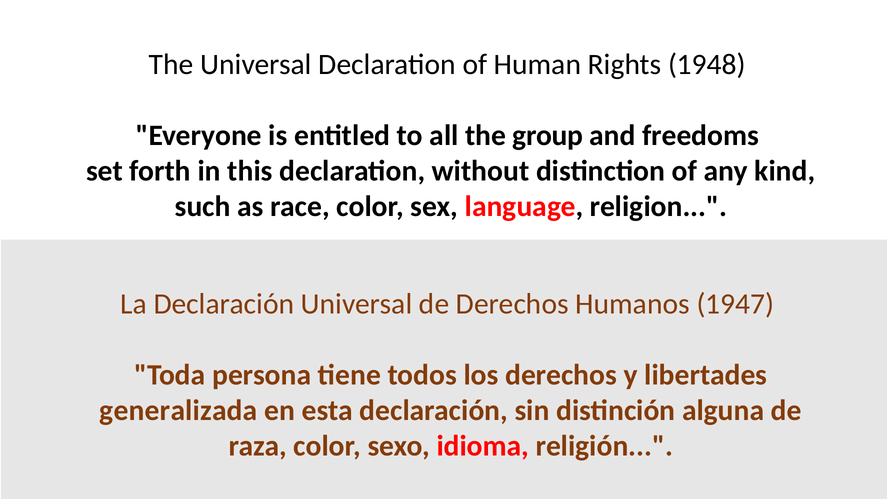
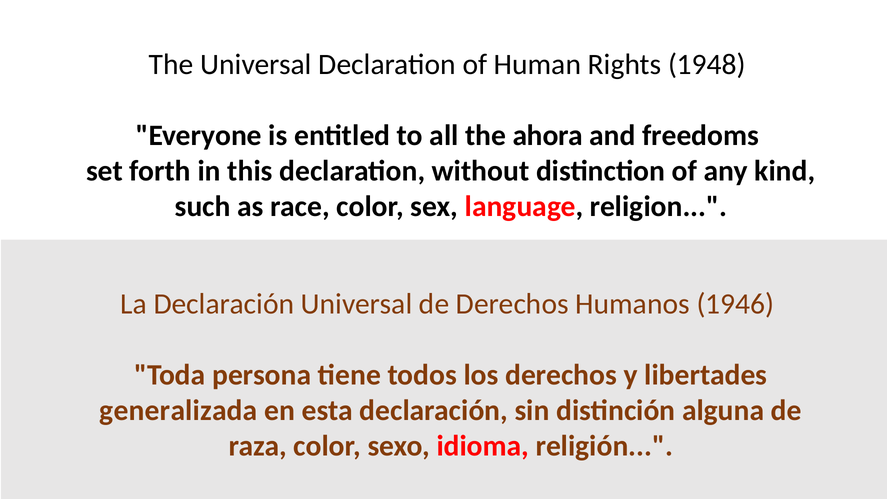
group: group -> ahora
1947: 1947 -> 1946
